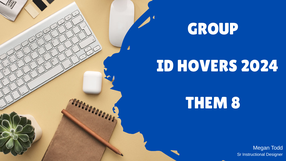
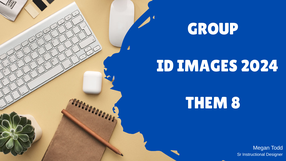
HOVERS: HOVERS -> IMAGES
